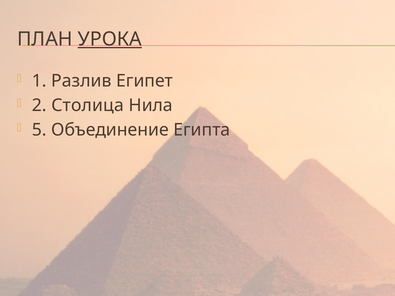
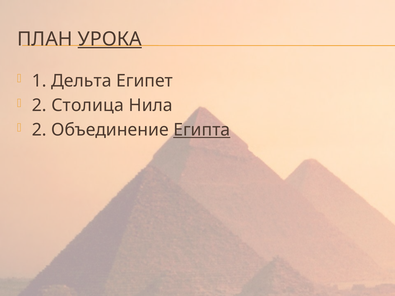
Разлив: Разлив -> Дельта
5 at (39, 130): 5 -> 2
Египта underline: none -> present
